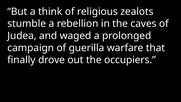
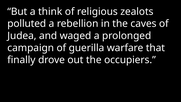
stumble: stumble -> polluted
